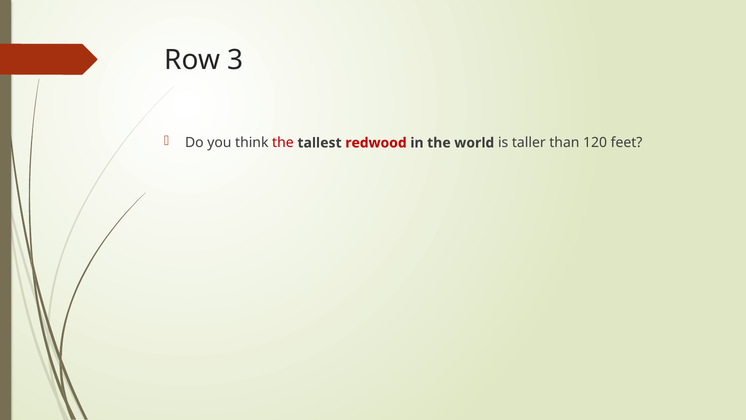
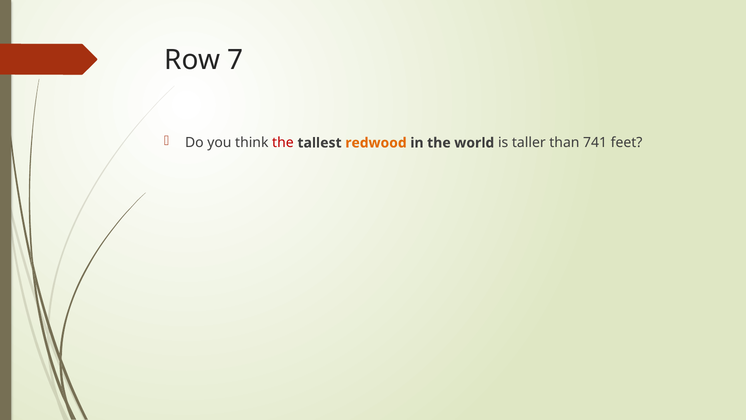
3: 3 -> 7
redwood colour: red -> orange
120: 120 -> 741
